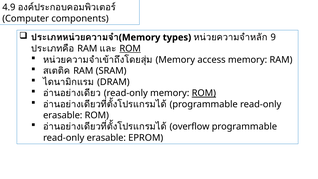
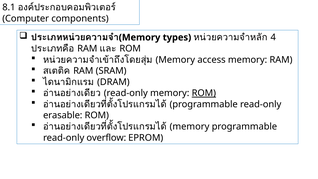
4.9: 4.9 -> 8.1
9: 9 -> 4
ROM at (130, 49) underline: present -> none
overflow at (190, 126): overflow -> memory
erasable at (106, 138): erasable -> overflow
